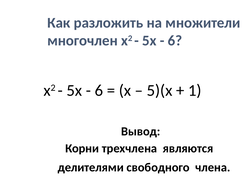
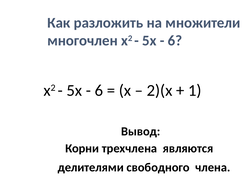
5)(х: 5)(х -> 2)(х
